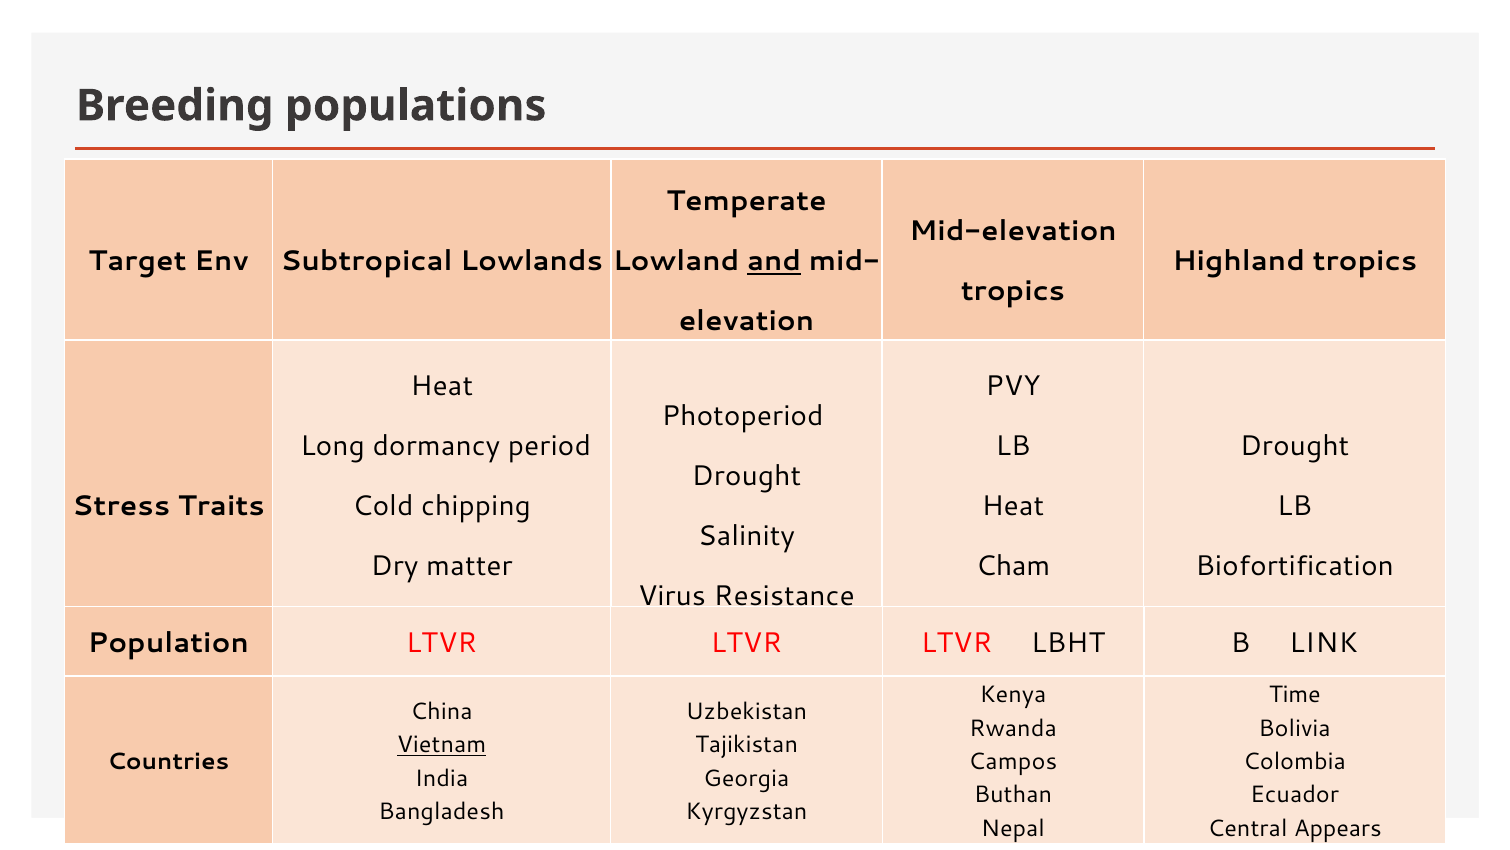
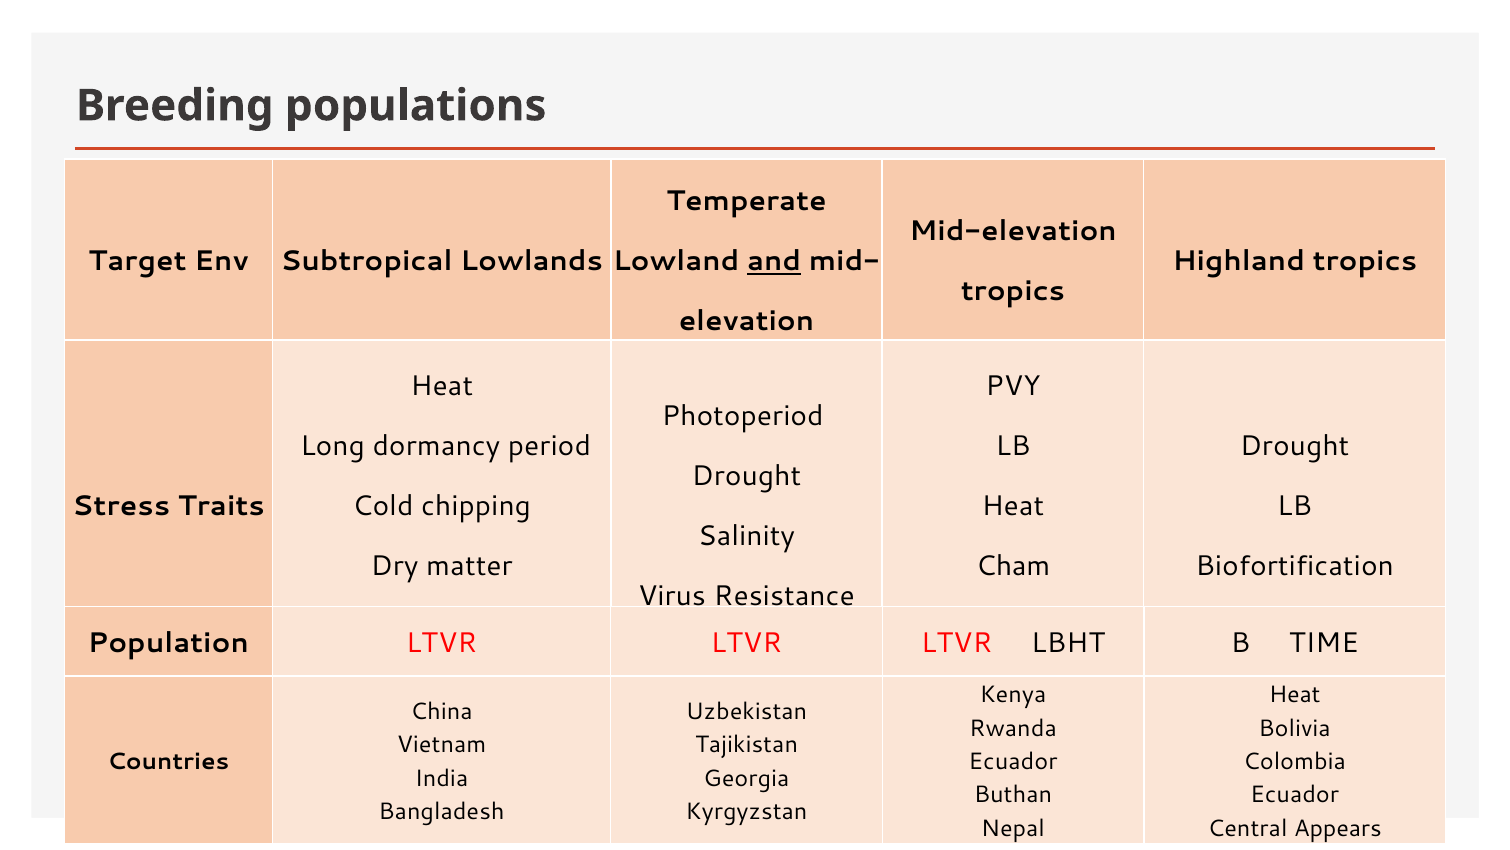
LINK: LINK -> TIME
Time at (1295, 694): Time -> Heat
Vietnam underline: present -> none
Campos at (1013, 761): Campos -> Ecuador
